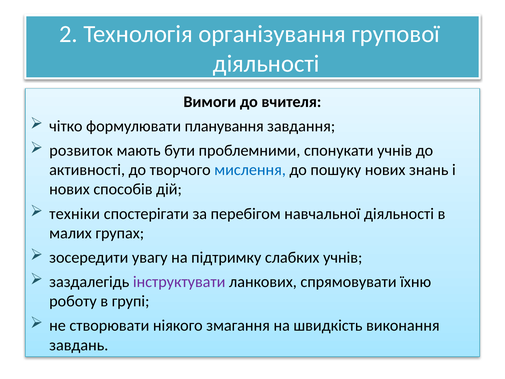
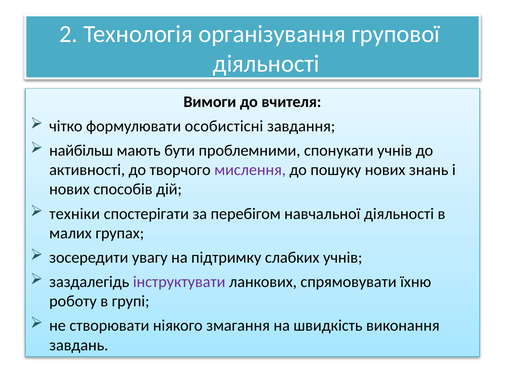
планування: планування -> особистісні
розвиток: розвиток -> найбільш
мислення colour: blue -> purple
